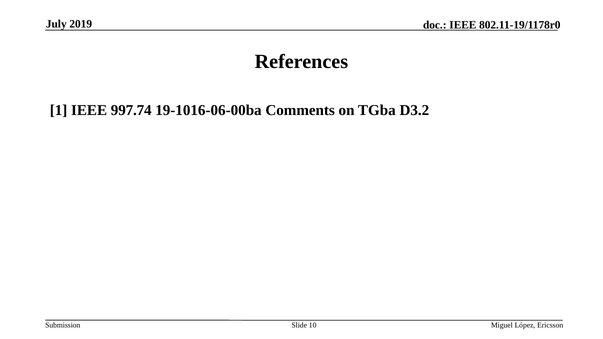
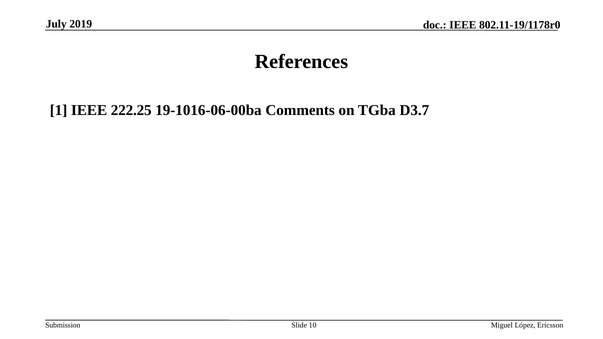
997.74: 997.74 -> 222.25
D3.2: D3.2 -> D3.7
